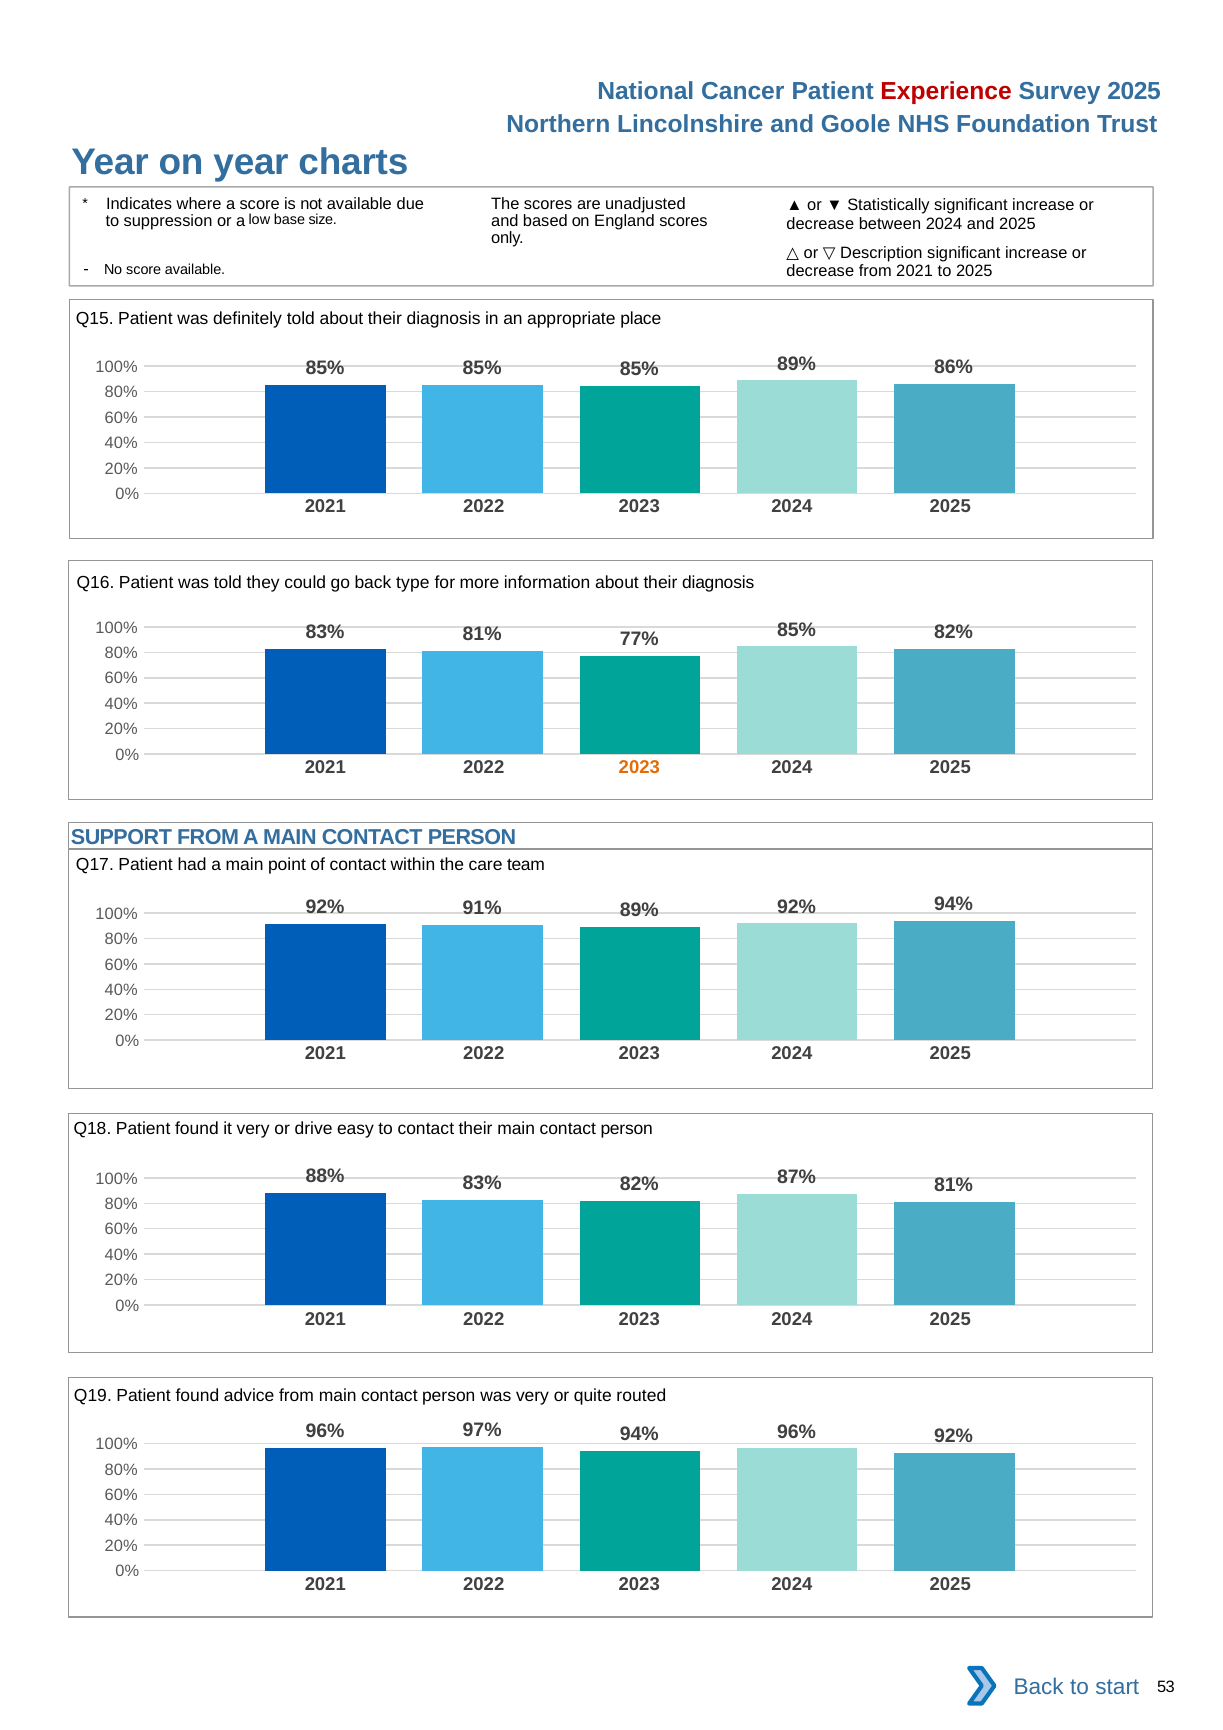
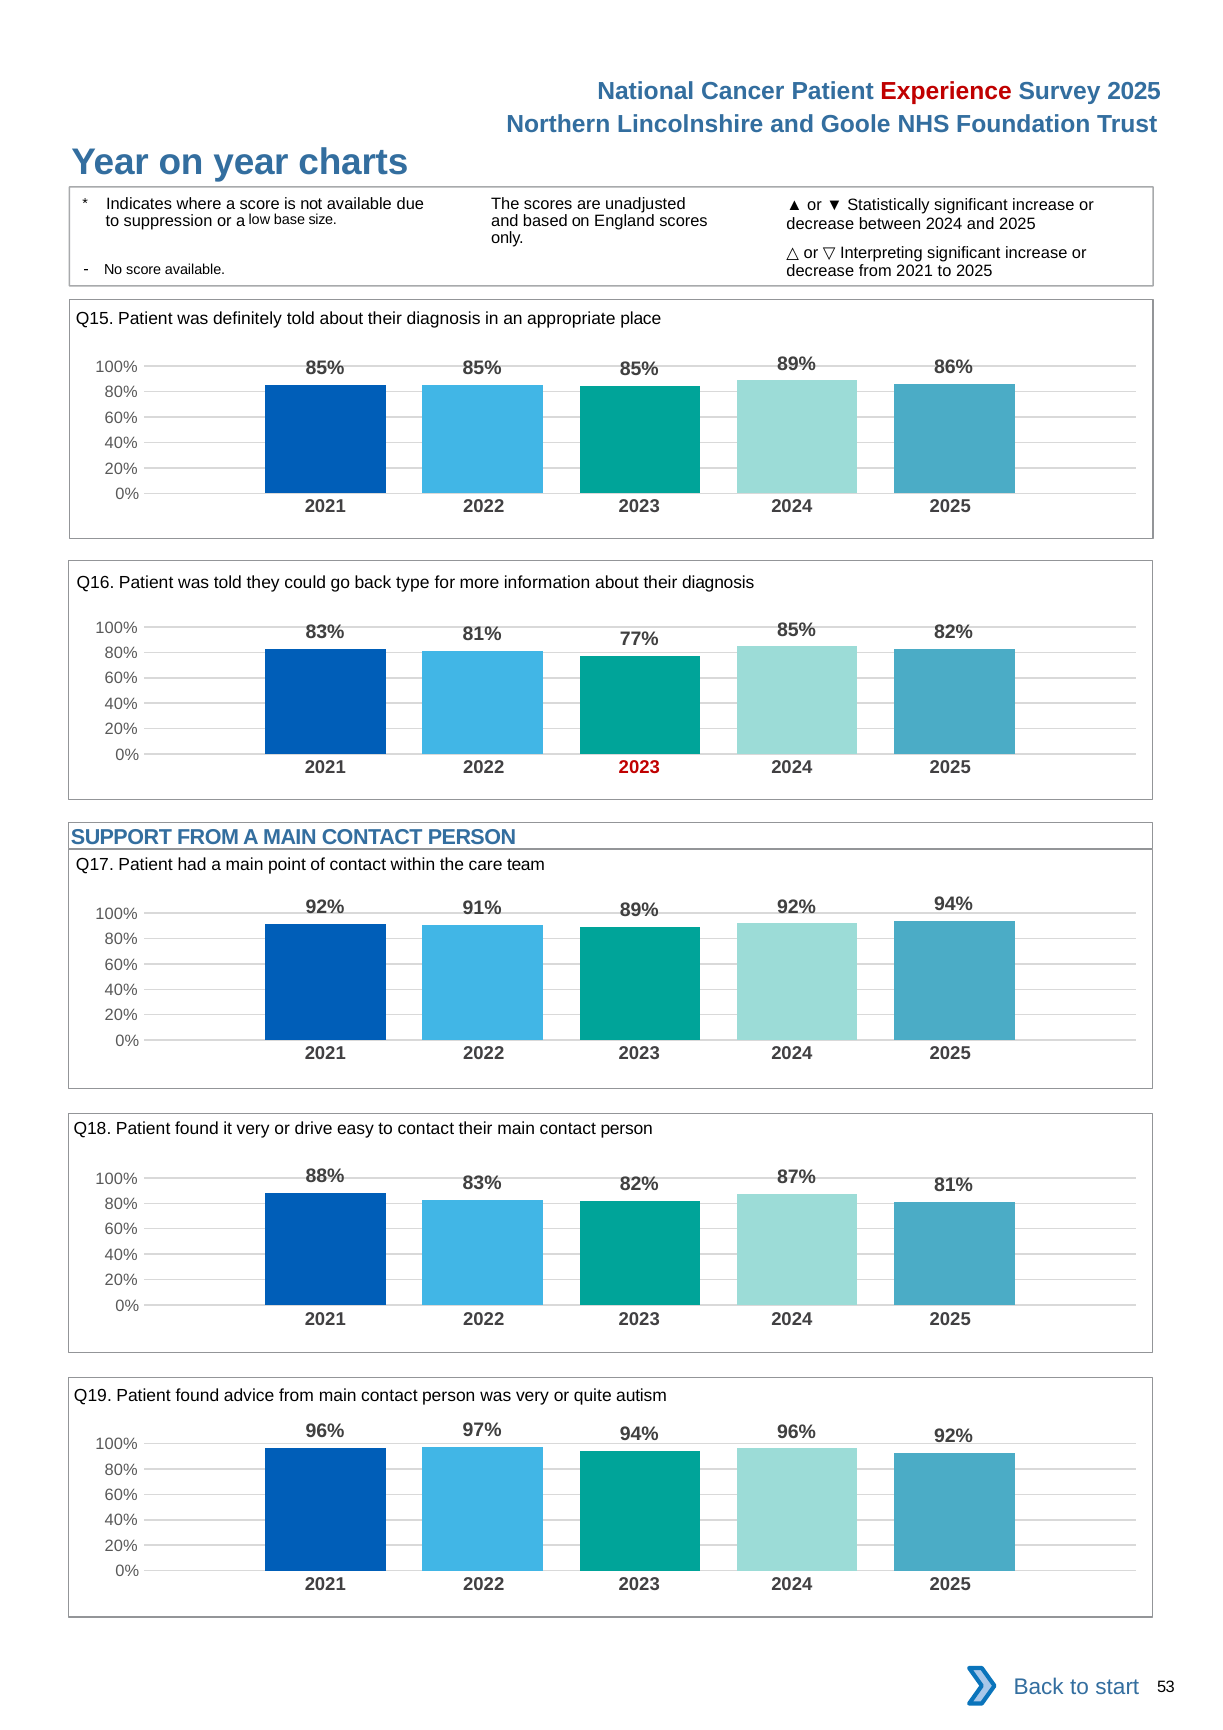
Description: Description -> Interpreting
2023 at (639, 767) colour: orange -> red
routed: routed -> autism
